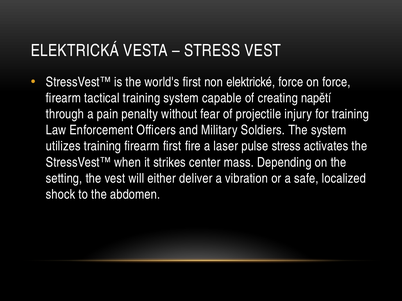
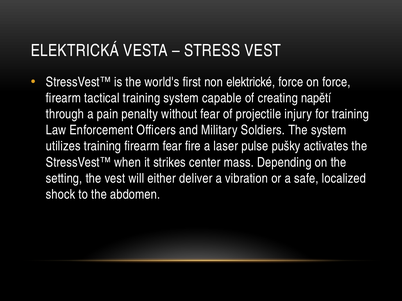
firearm first: first -> fear
pulse stress: stress -> pušky
